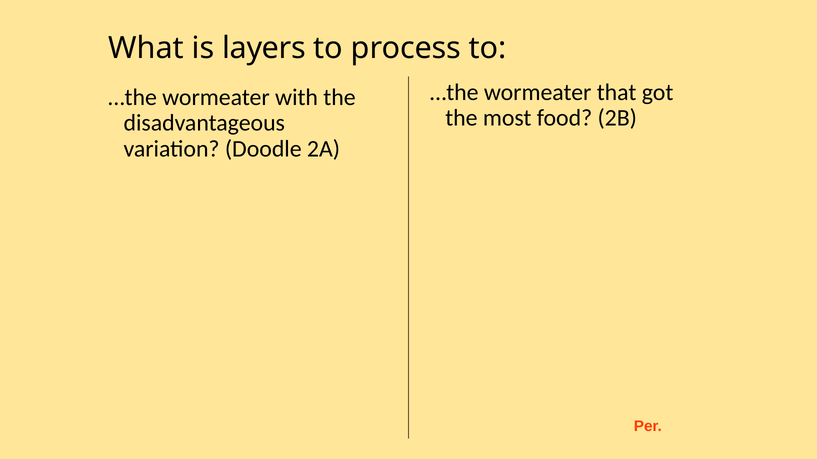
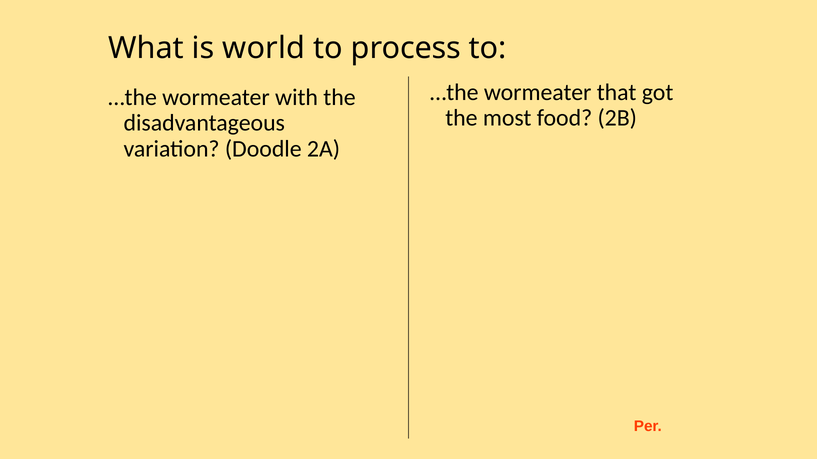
layers: layers -> world
